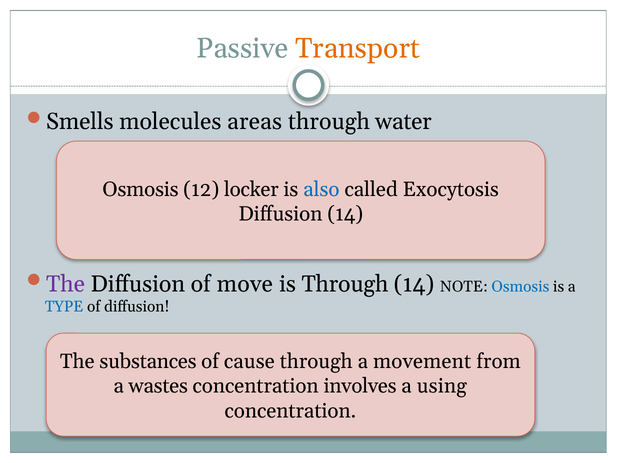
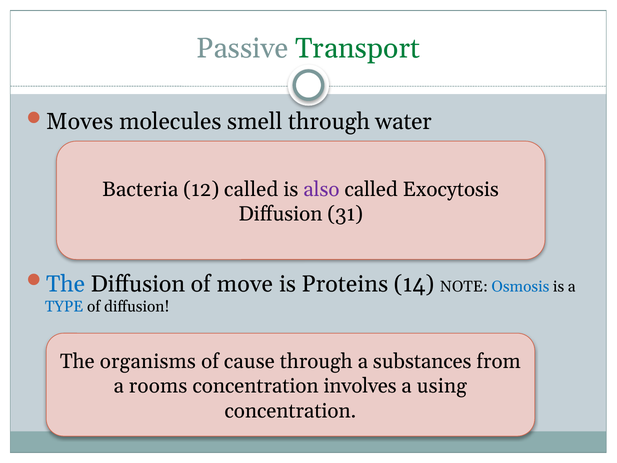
Transport colour: orange -> green
Smells: Smells -> Moves
areas: areas -> smell
Osmosis at (140, 189): Osmosis -> Bacteria
12 locker: locker -> called
also colour: blue -> purple
Diffusion 14: 14 -> 31
The at (66, 284) colour: purple -> blue
is Through: Through -> Proteins
substances: substances -> organisms
movement: movement -> substances
wastes: wastes -> rooms
